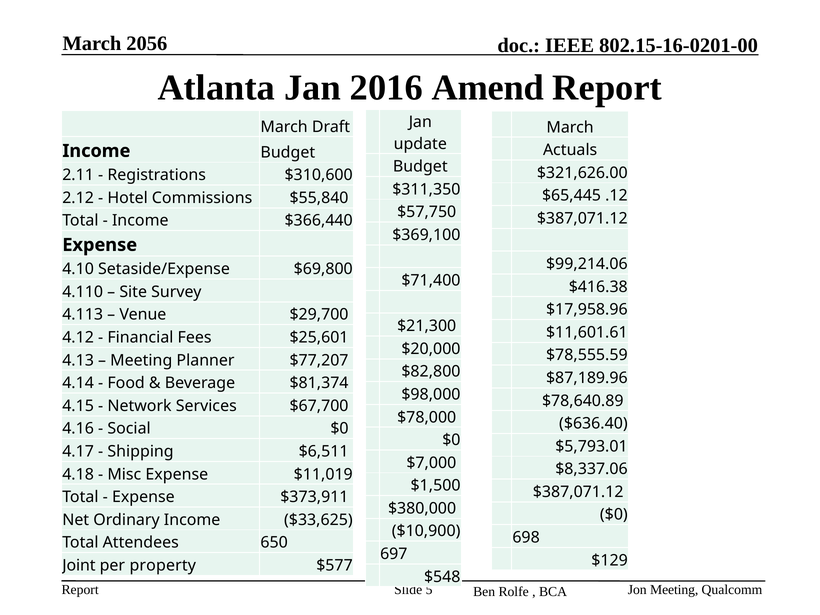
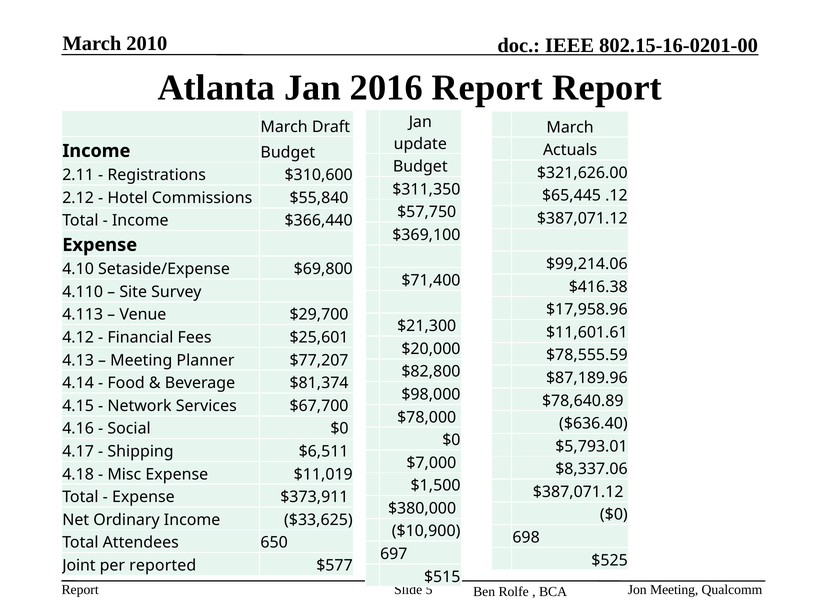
2056: 2056 -> 2010
2016 Amend: Amend -> Report
$129: $129 -> $525
property: property -> reported
$548: $548 -> $515
